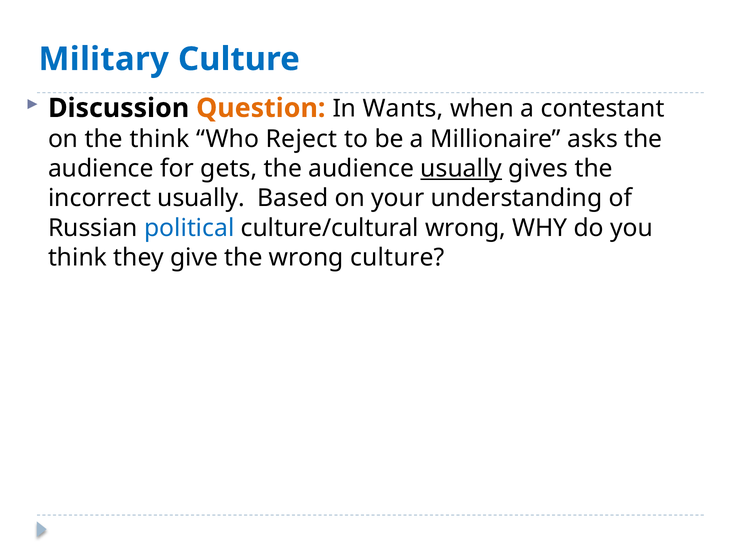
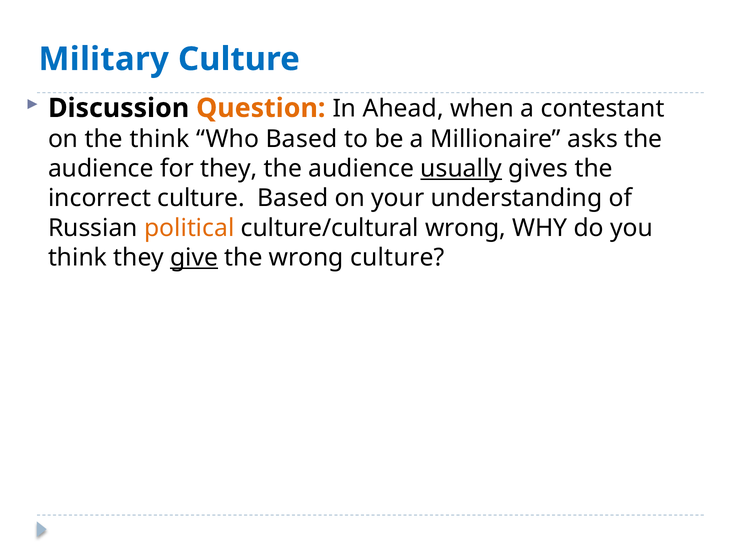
Wants: Wants -> Ahead
Who Reject: Reject -> Based
for gets: gets -> they
incorrect usually: usually -> culture
political colour: blue -> orange
give underline: none -> present
